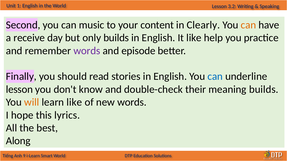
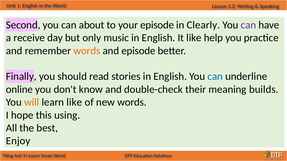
music: music -> about
your content: content -> episode
can at (248, 25) colour: orange -> purple
only builds: builds -> music
words at (87, 51) colour: purple -> orange
lesson at (19, 90): lesson -> online
lyrics: lyrics -> using
Along: Along -> Enjoy
